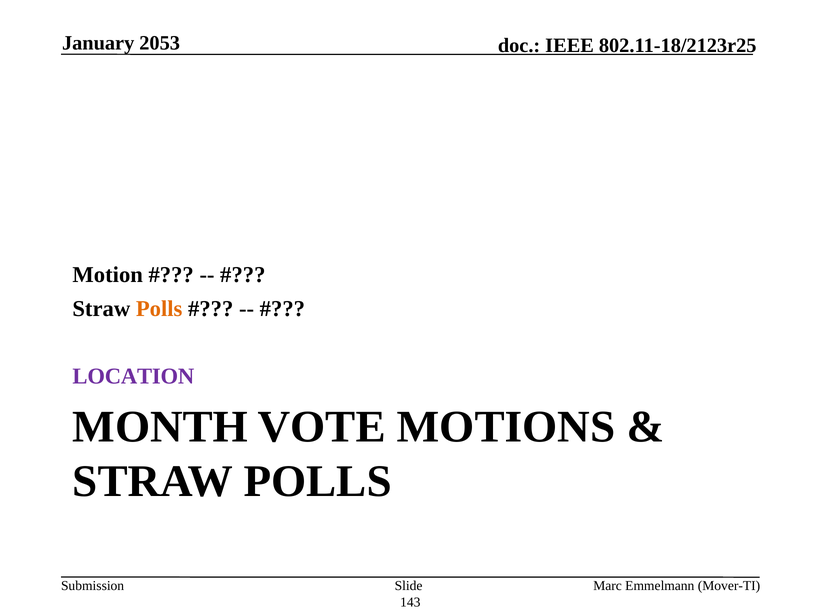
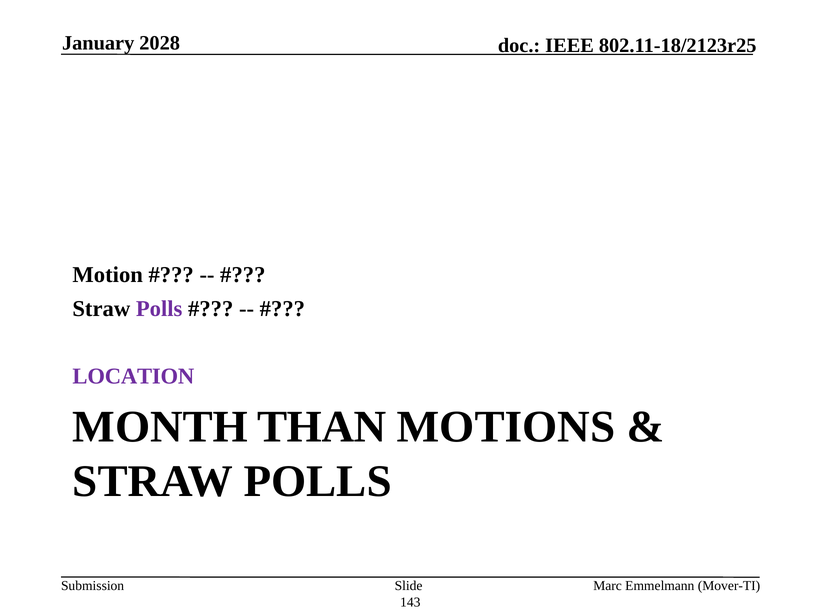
2053: 2053 -> 2028
Polls at (159, 308) colour: orange -> purple
VOTE: VOTE -> THAN
